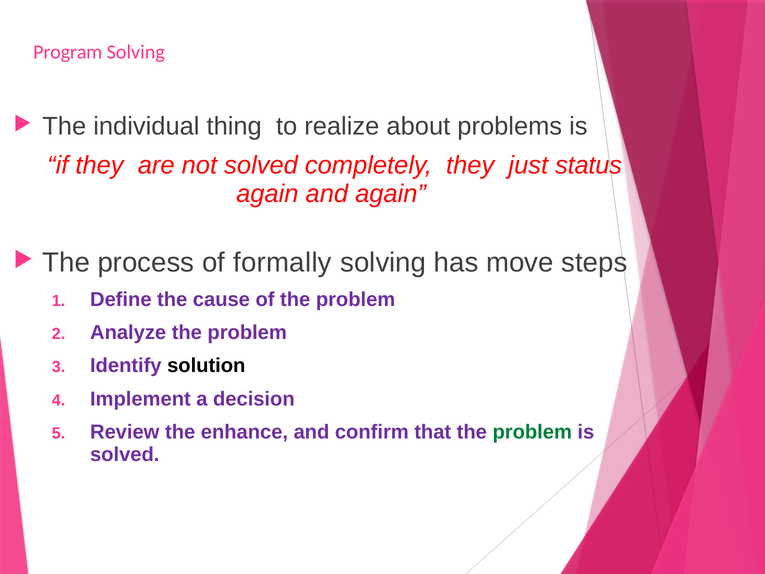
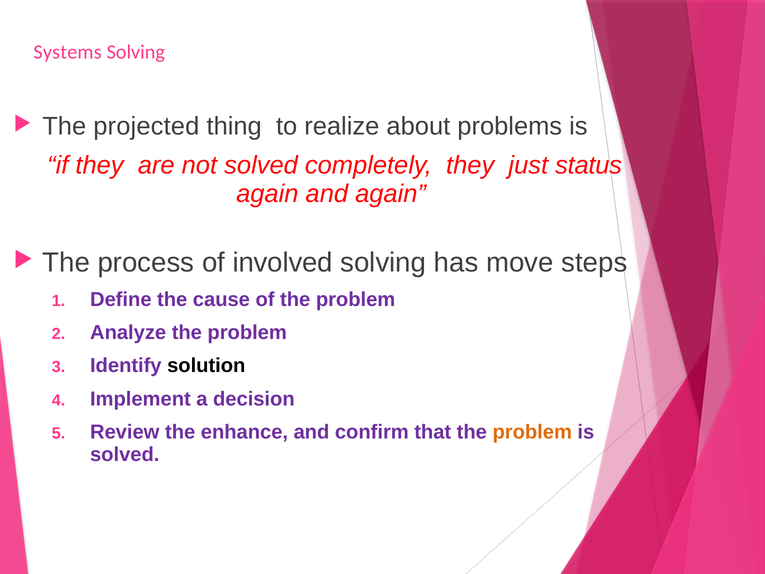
Program: Program -> Systems
individual: individual -> projected
formally: formally -> involved
problem at (532, 432) colour: green -> orange
